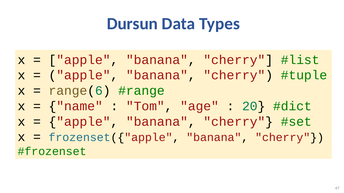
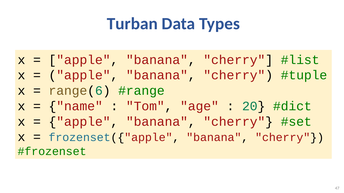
Dursun: Dursun -> Turban
